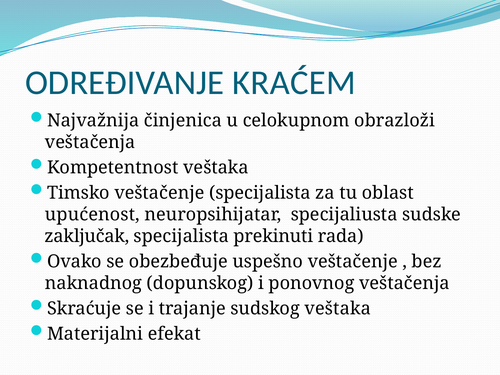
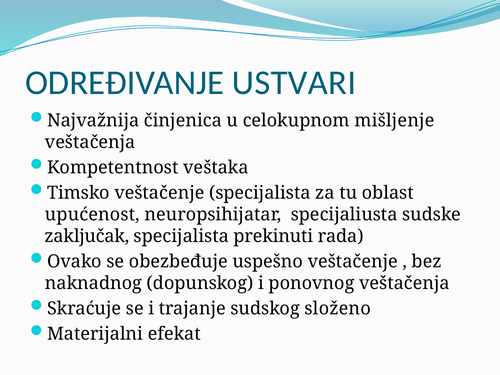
KRAĆEM: KRAĆEM -> USTVARI
obrazloži: obrazloži -> mišljenje
sudskog veštaka: veštaka -> složeno
